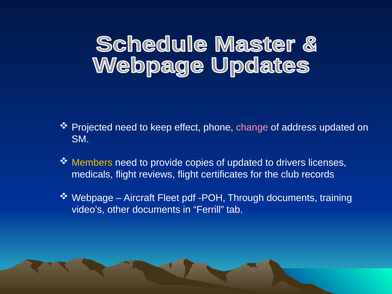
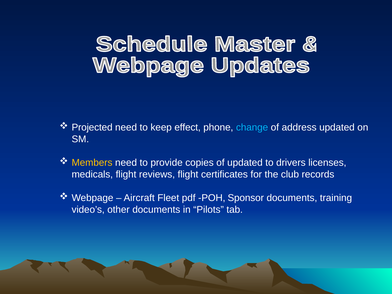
change colour: pink -> light blue
Through: Through -> Sponsor
Ferrill: Ferrill -> Pilots
